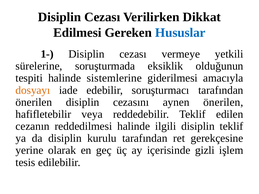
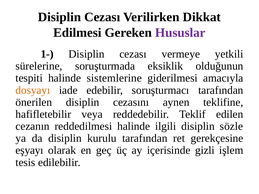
Hususlar colour: blue -> purple
aynen önerilen: önerilen -> teklifine
disiplin teklif: teklif -> sözle
yerine: yerine -> eşyayı
